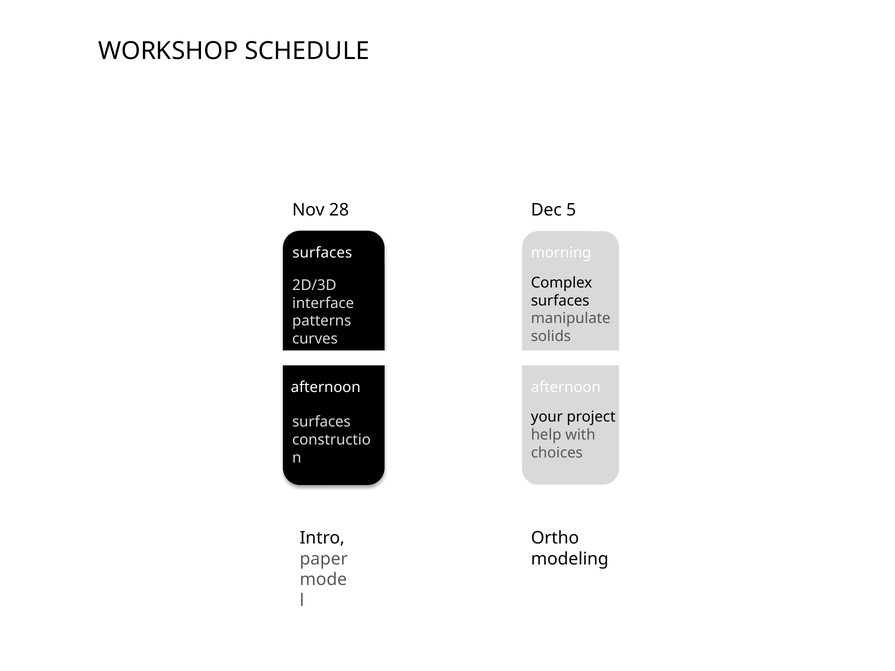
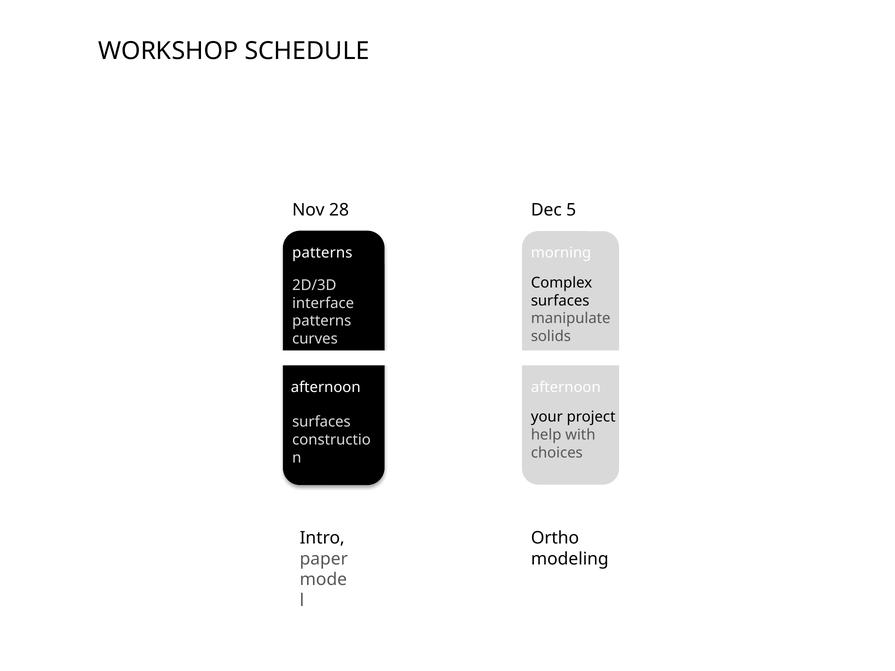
surfaces at (322, 253): surfaces -> patterns
